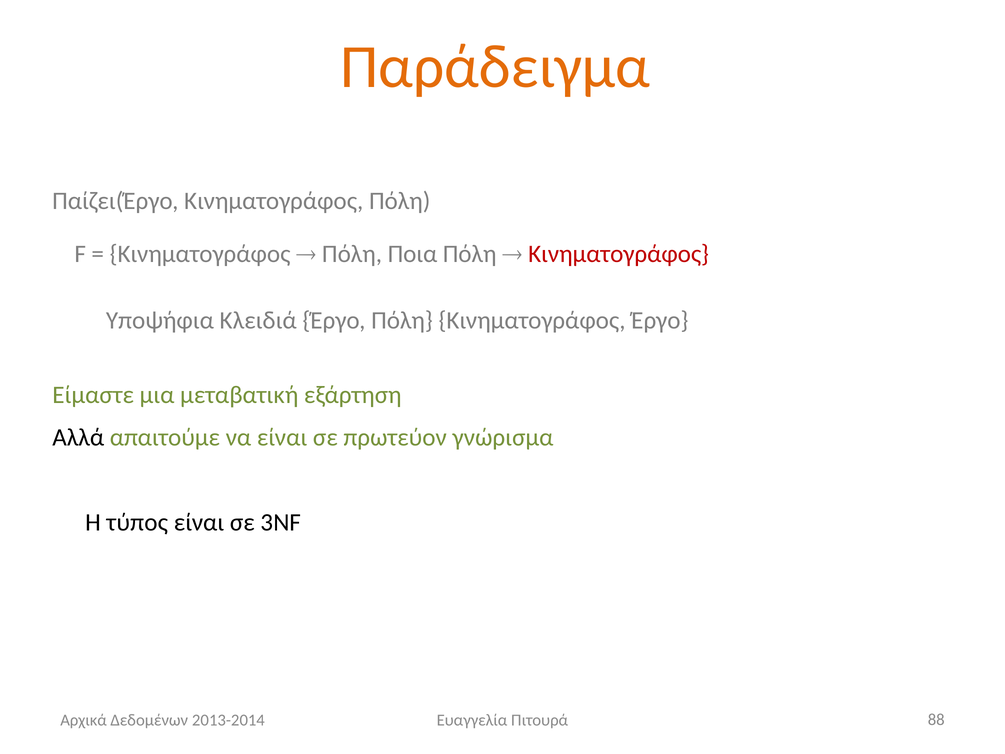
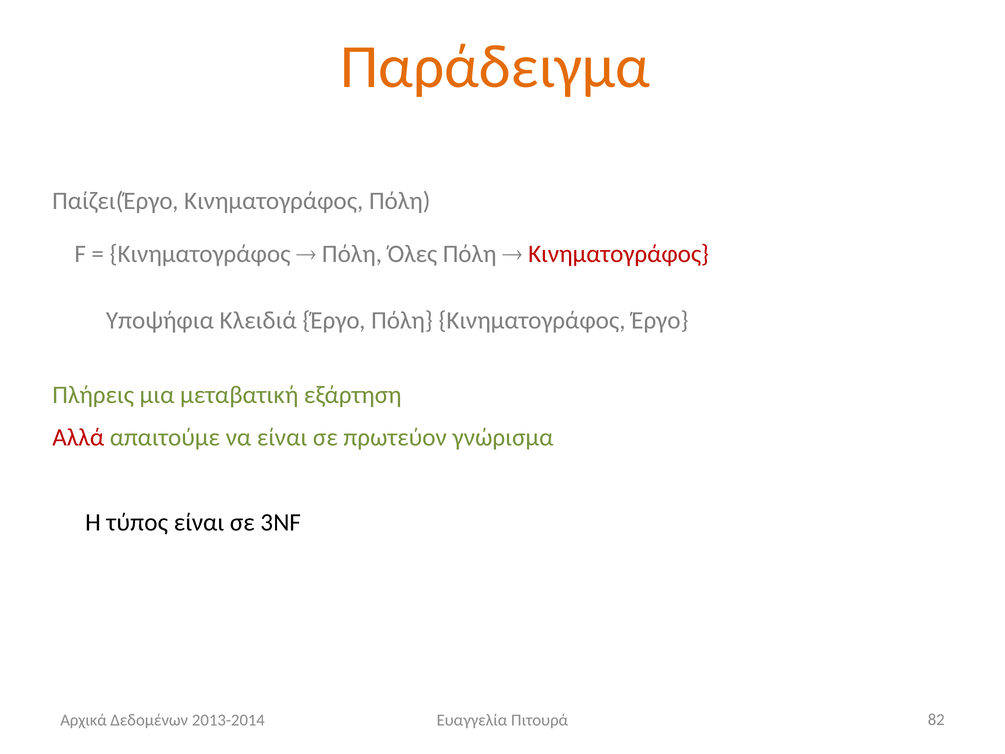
Ποια: Ποια -> Όλες
Είμαστε: Είμαστε -> Πλήρεις
Αλλά colour: black -> red
88: 88 -> 82
